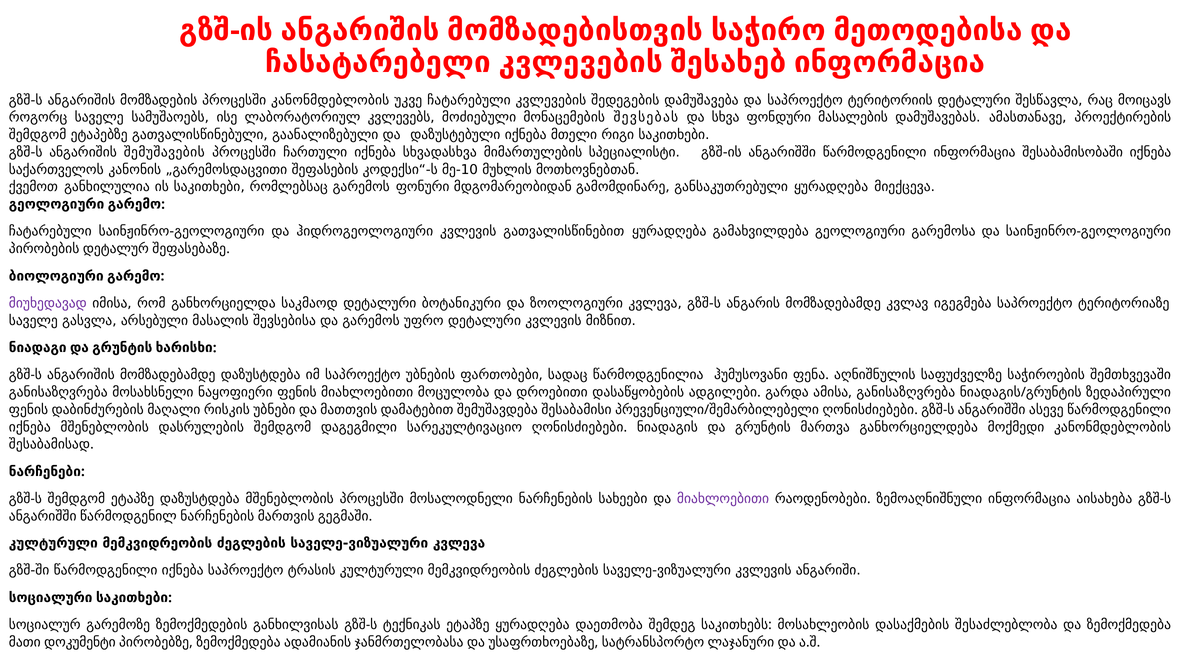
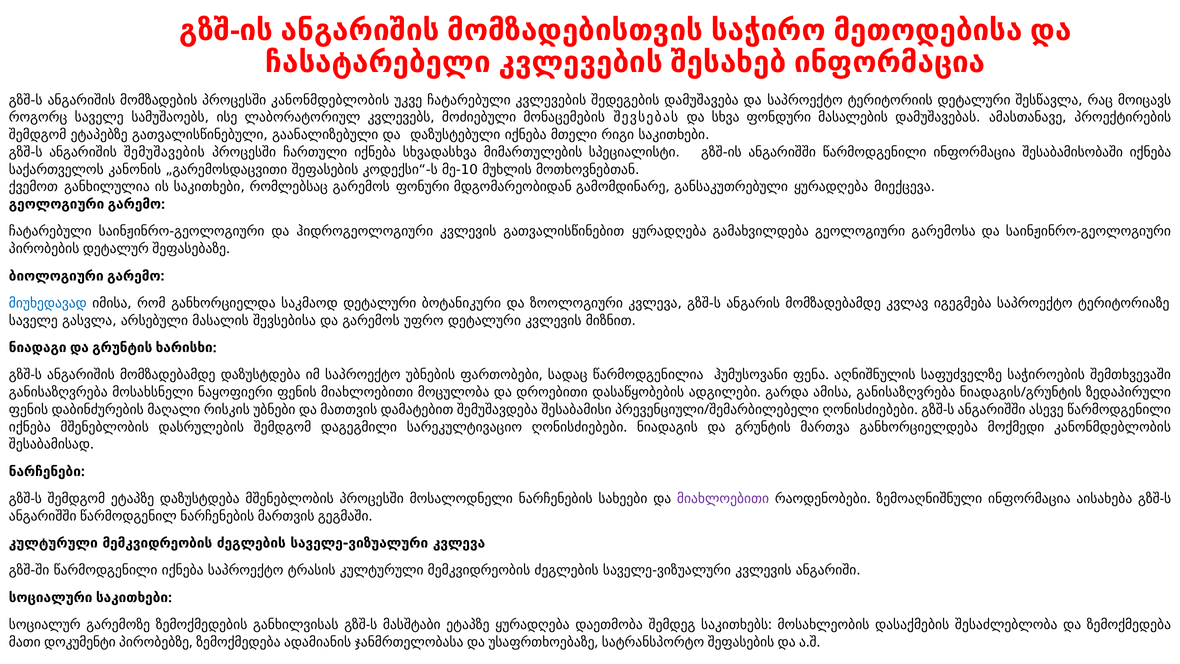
მიუხედავად colour: purple -> blue
ტექნიკას: ტექნიკას -> მასშტაბი
სატრანსპორტო ლაჯანური: ლაჯანური -> შეფასების
